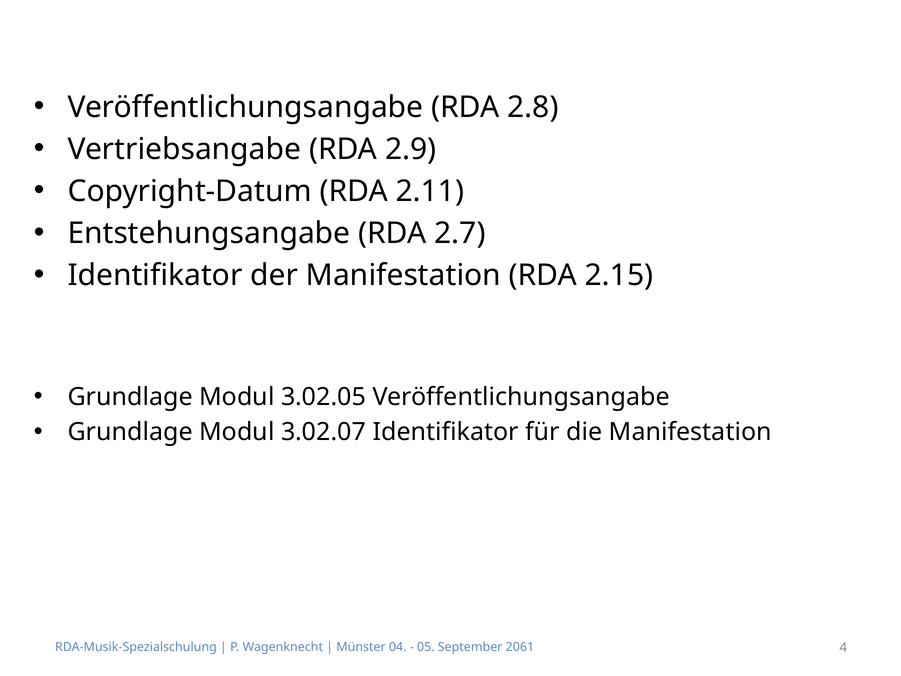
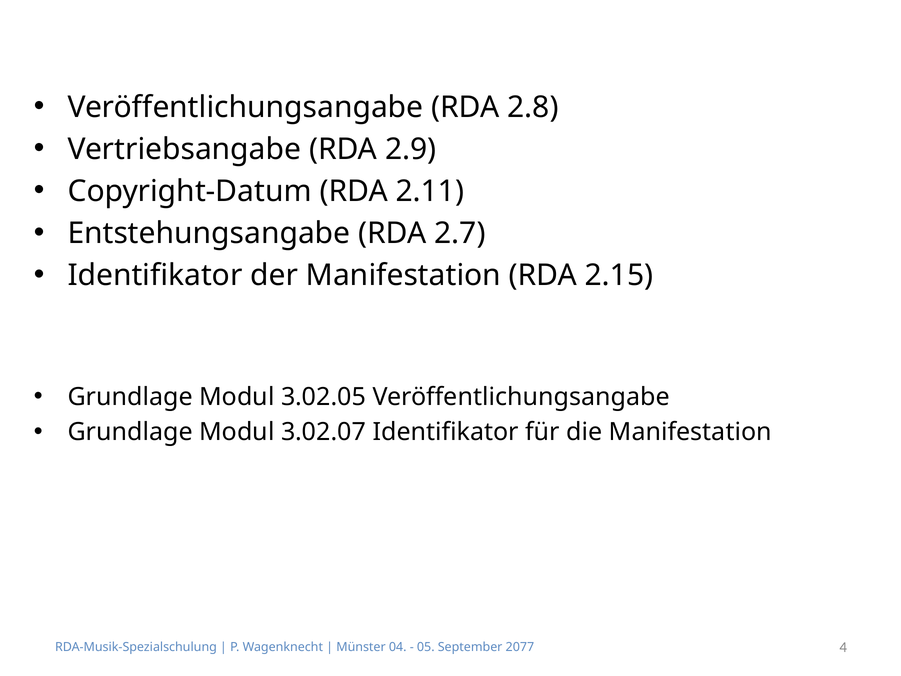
2061: 2061 -> 2077
